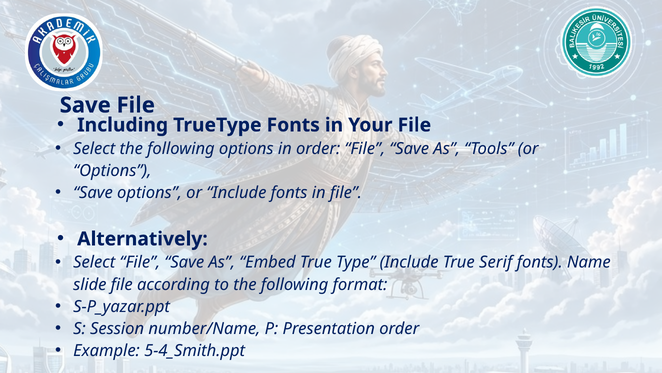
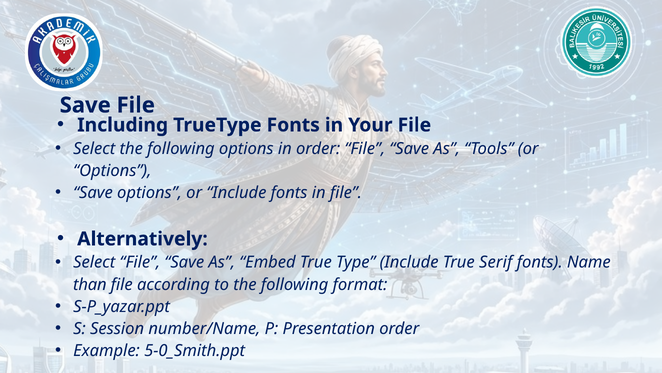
slide: slide -> than
5-4_Smith.ppt: 5-4_Smith.ppt -> 5-0_Smith.ppt
